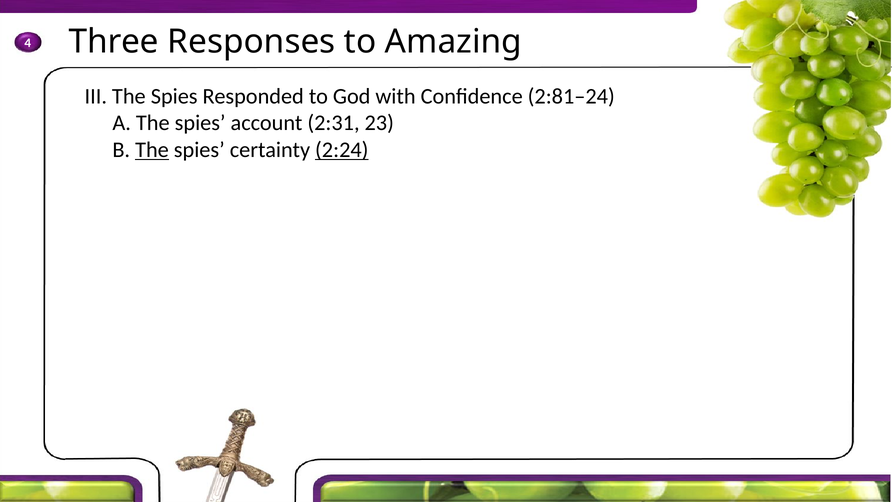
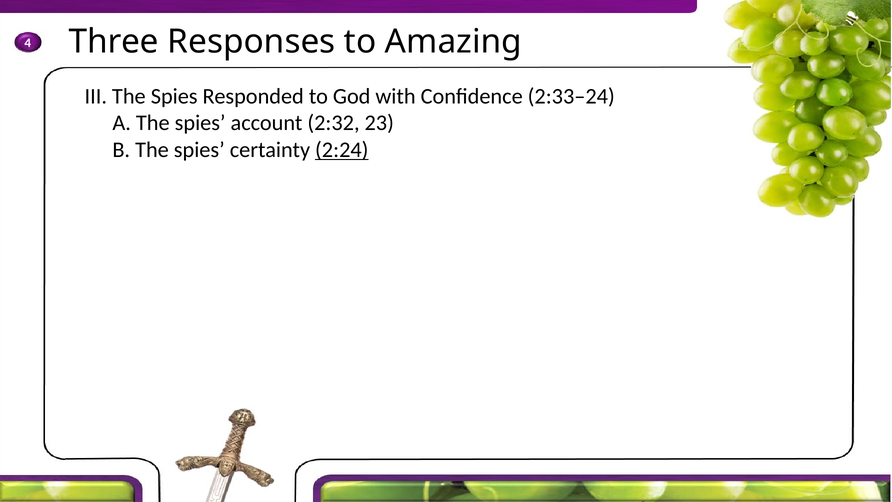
2:81–24: 2:81–24 -> 2:33–24
2:31: 2:31 -> 2:32
The at (152, 150) underline: present -> none
